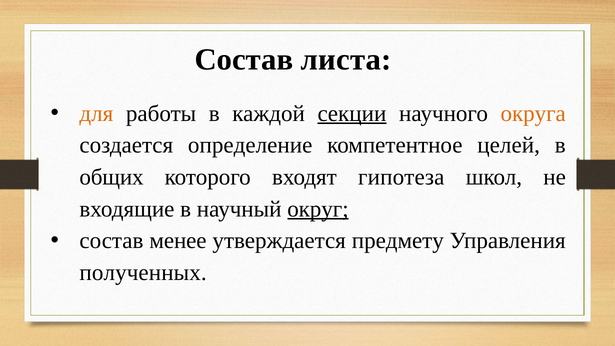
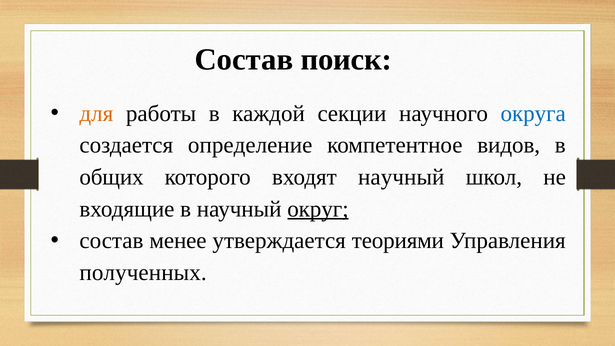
листа: листа -> поиск
секции underline: present -> none
округа colour: orange -> blue
целей: целей -> видов
входят гипотеза: гипотеза -> научный
предмету: предмету -> теориями
